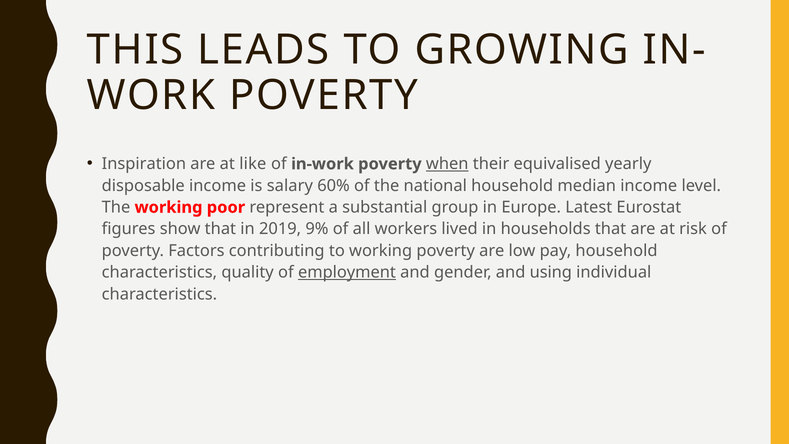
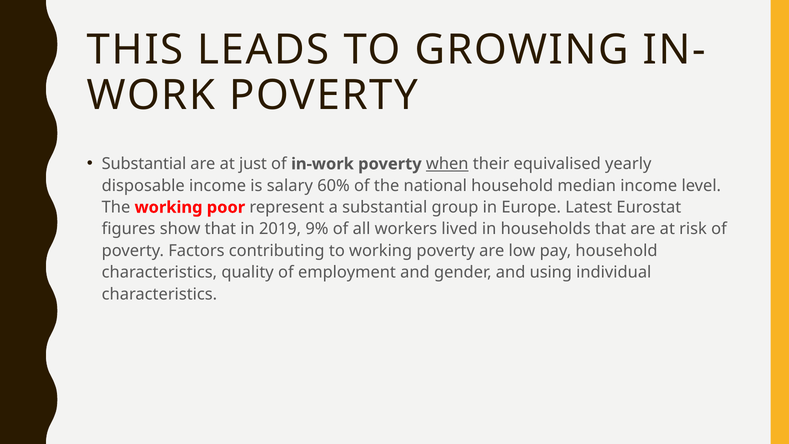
Inspiration at (144, 164): Inspiration -> Substantial
like: like -> just
employment underline: present -> none
